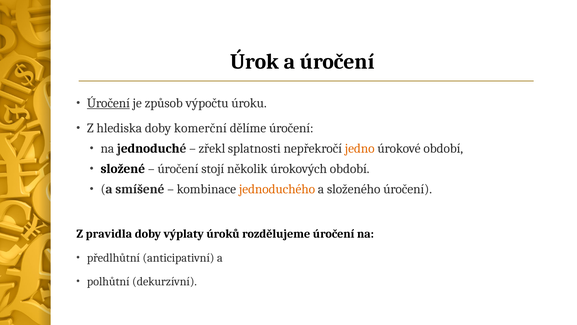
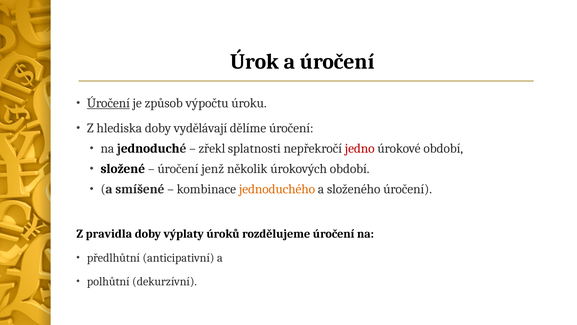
komerční: komerční -> vydělávají
jedno colour: orange -> red
stojí: stojí -> jenž
